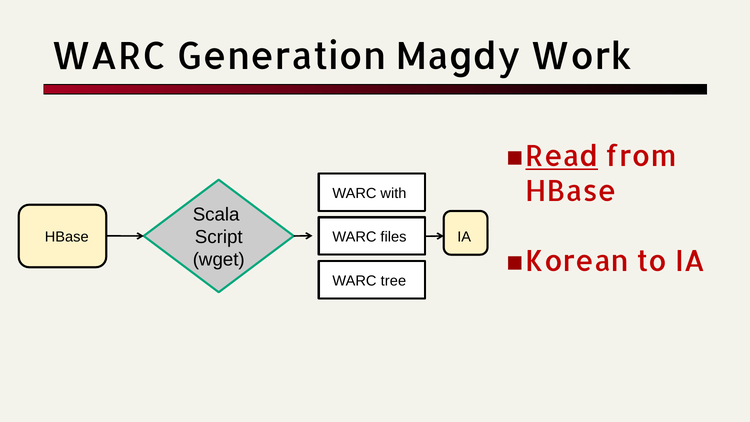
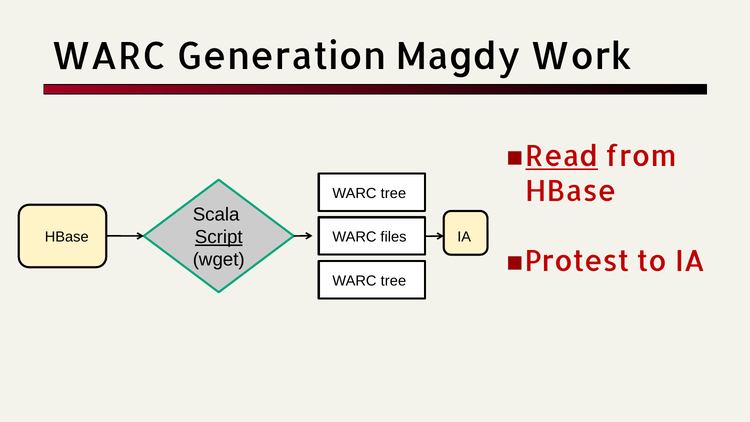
with at (393, 193): with -> tree
Script underline: none -> present
Korean: Korean -> Protest
